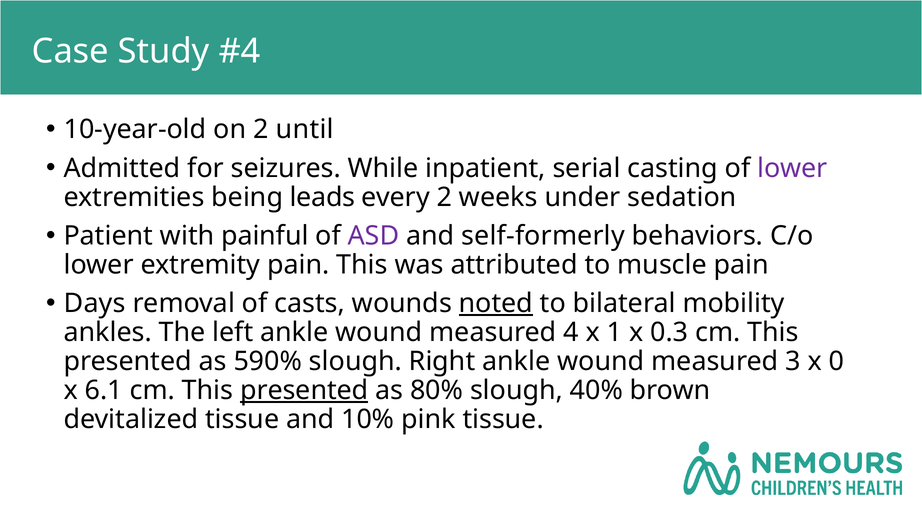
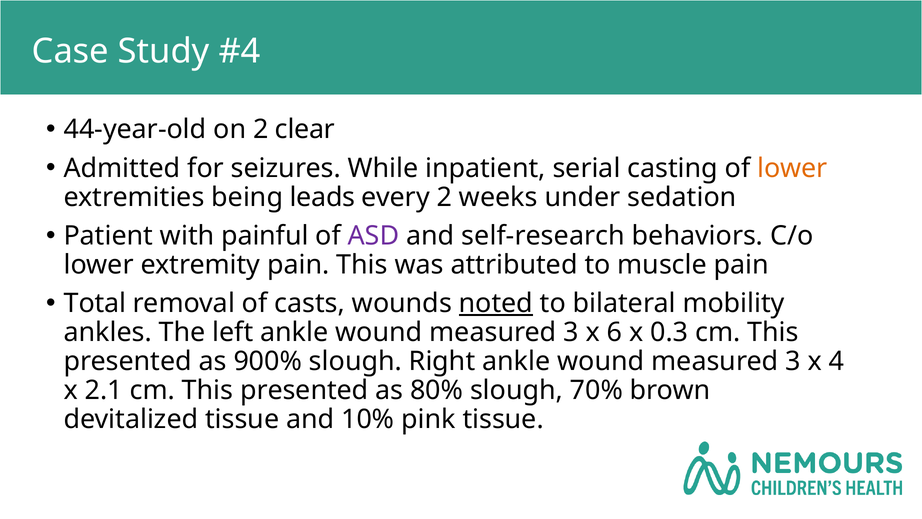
10-year-old: 10-year-old -> 44-year-old
until: until -> clear
lower at (792, 168) colour: purple -> orange
self-formerly: self-formerly -> self-research
Days: Days -> Total
4 at (571, 332): 4 -> 3
1: 1 -> 6
590%: 590% -> 900%
0: 0 -> 4
6.1: 6.1 -> 2.1
presented at (304, 390) underline: present -> none
40%: 40% -> 70%
